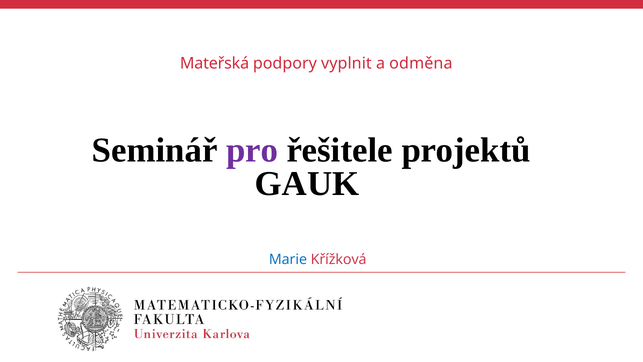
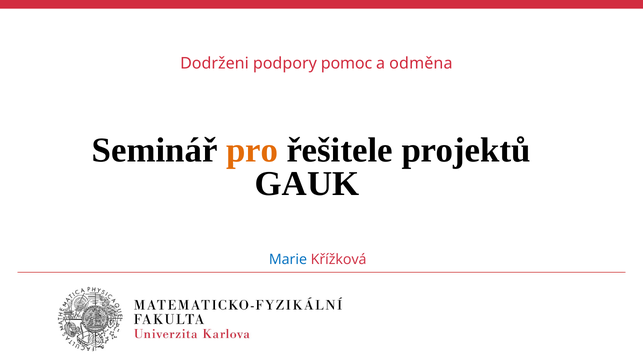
Mateřská: Mateřská -> Dodrženi
vyplnit: vyplnit -> pomoc
pro colour: purple -> orange
